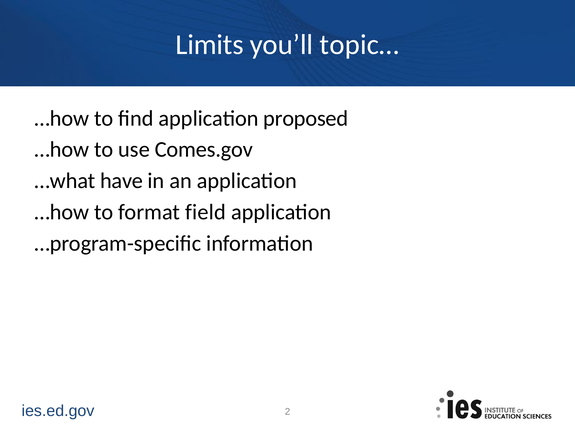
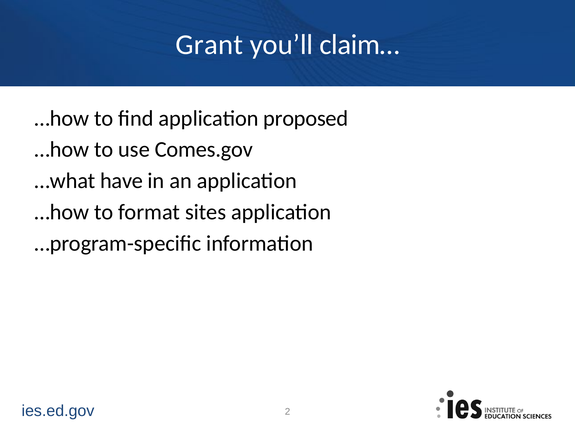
Limits: Limits -> Grant
topic…: topic… -> claim…
field: field -> sites
